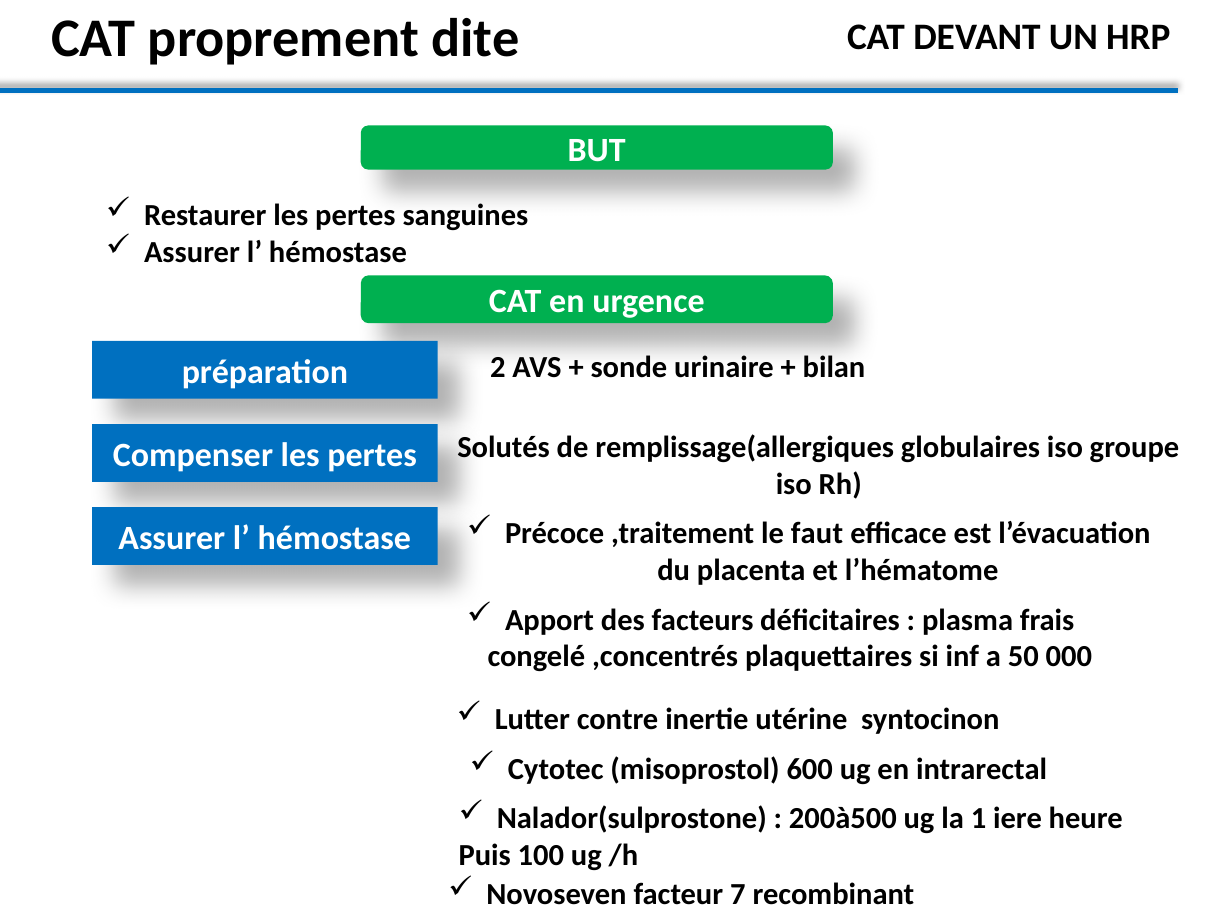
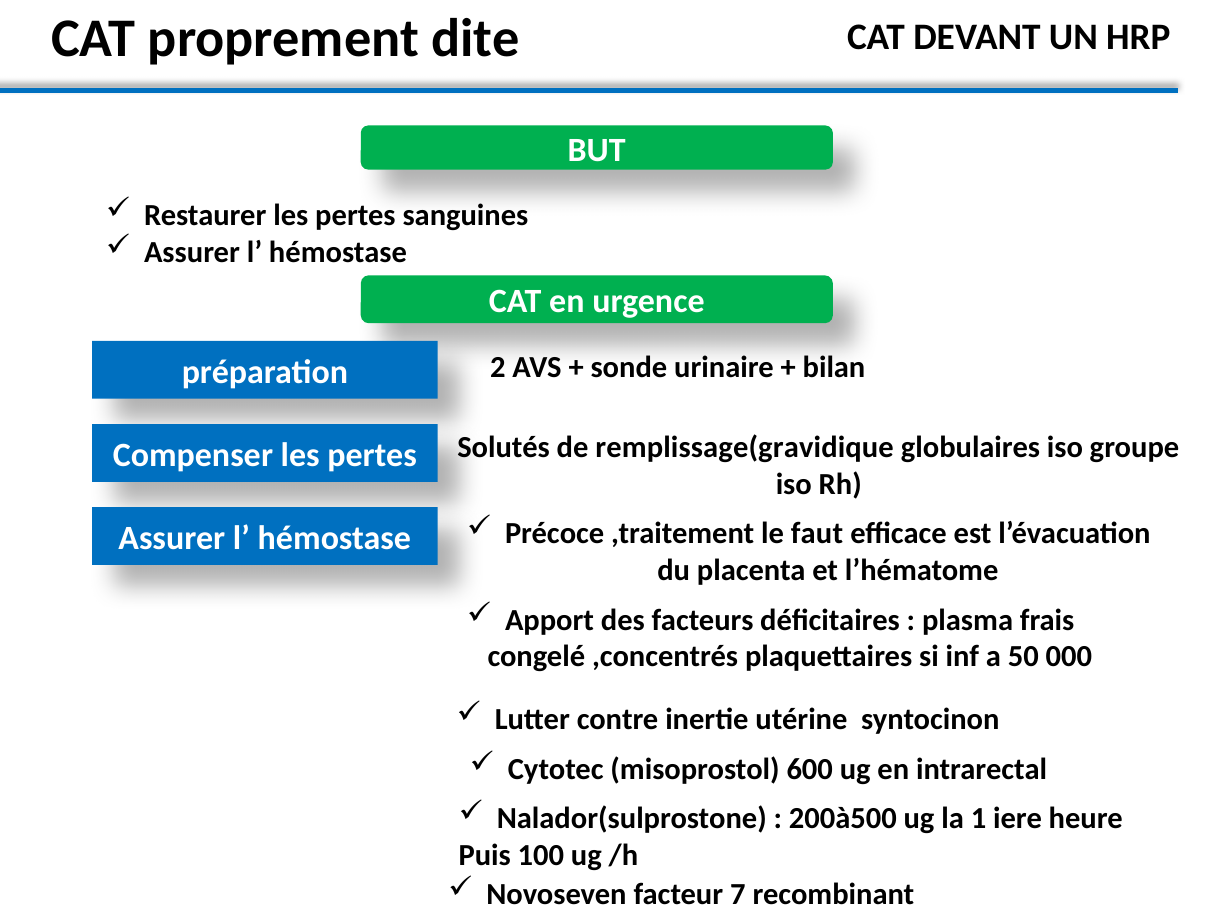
remplissage(allergiques: remplissage(allergiques -> remplissage(gravidique
